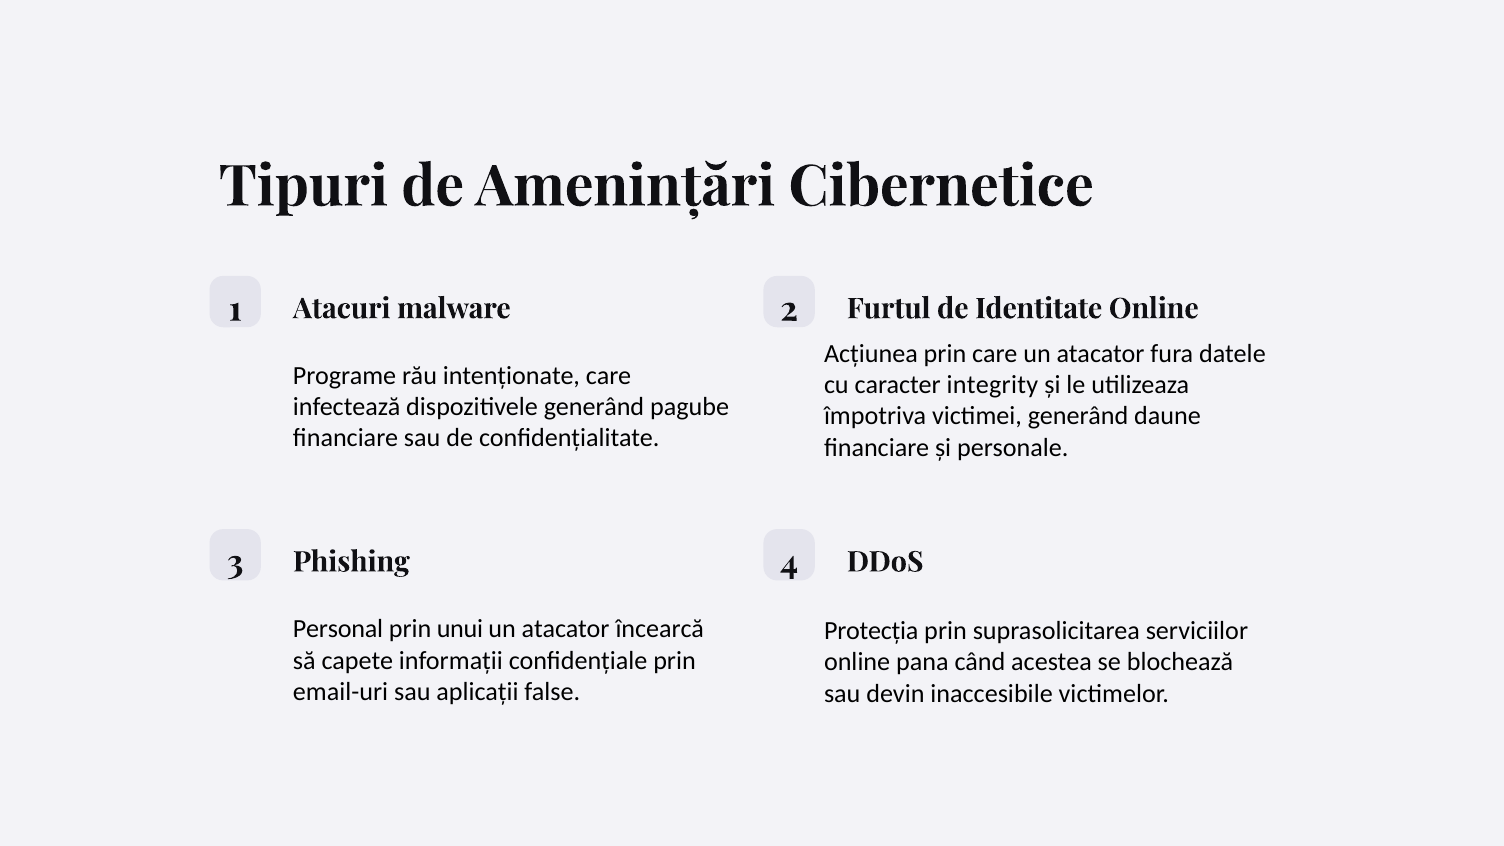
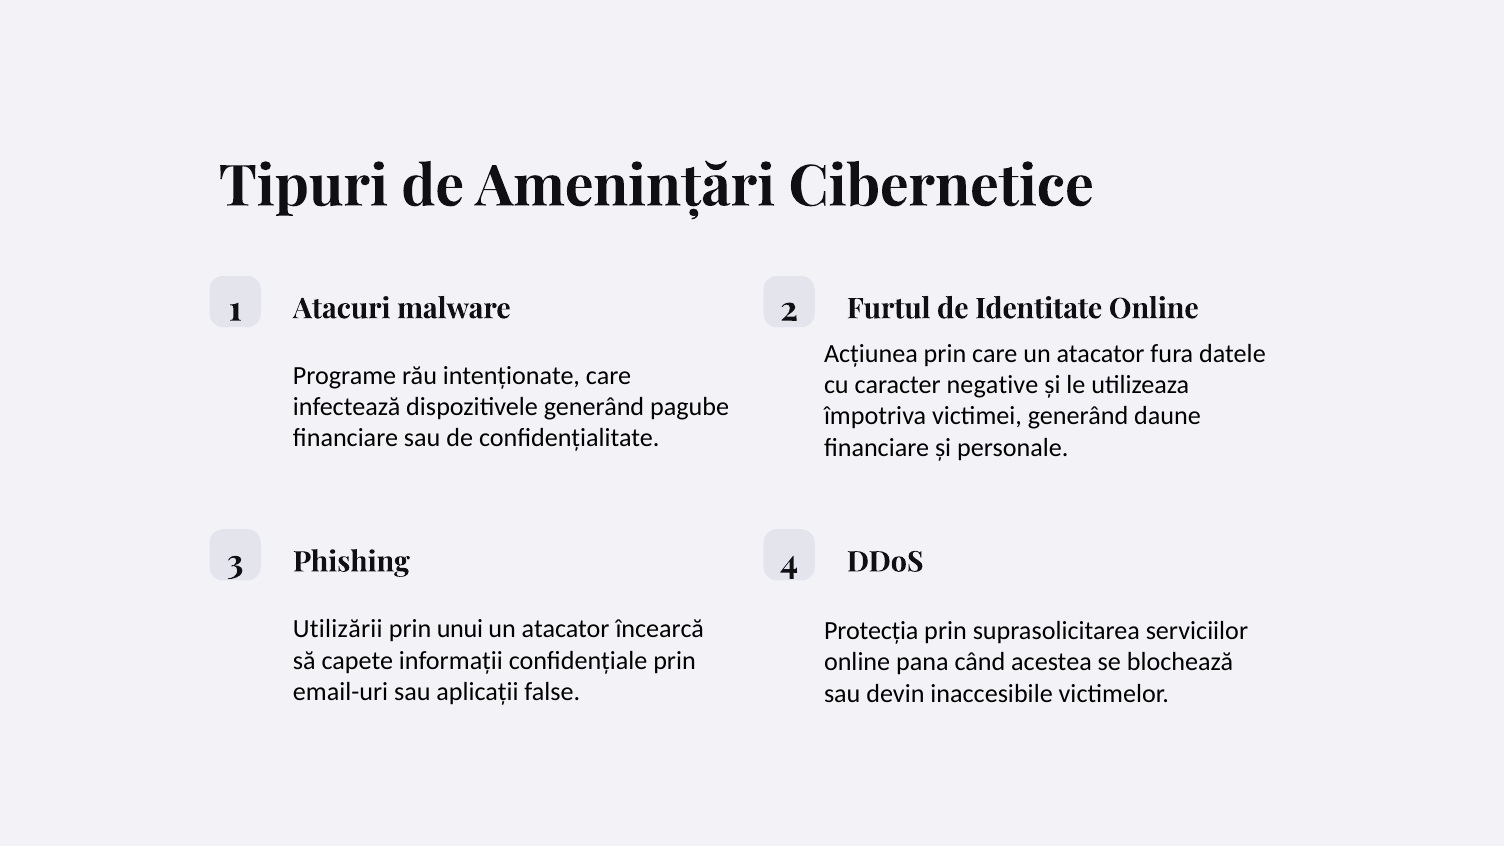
integrity: integrity -> negative
Personal: Personal -> Utilizării
